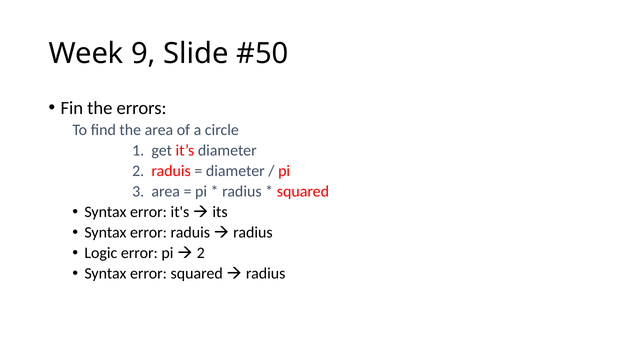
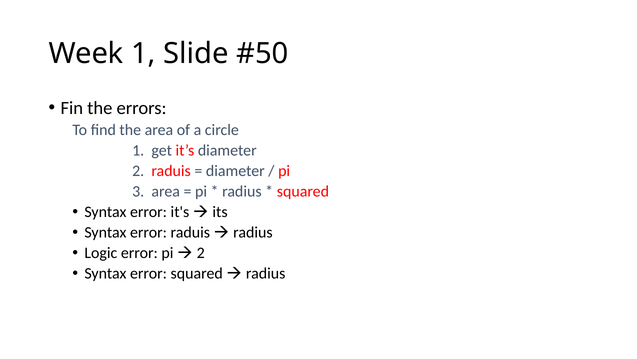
Week 9: 9 -> 1
